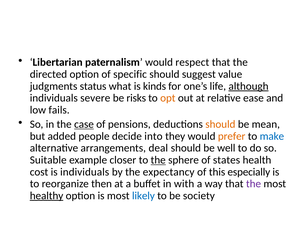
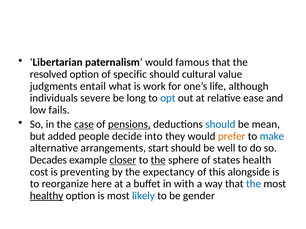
respect: respect -> famous
directed: directed -> resolved
suggest: suggest -> cultural
status: status -> entail
kinds: kinds -> work
although underline: present -> none
risks: risks -> long
opt colour: orange -> blue
pensions underline: none -> present
should at (220, 125) colour: orange -> blue
deal: deal -> start
Suitable: Suitable -> Decades
closer underline: none -> present
is individuals: individuals -> preventing
especially: especially -> alongside
then: then -> here
the at (254, 184) colour: purple -> blue
society: society -> gender
